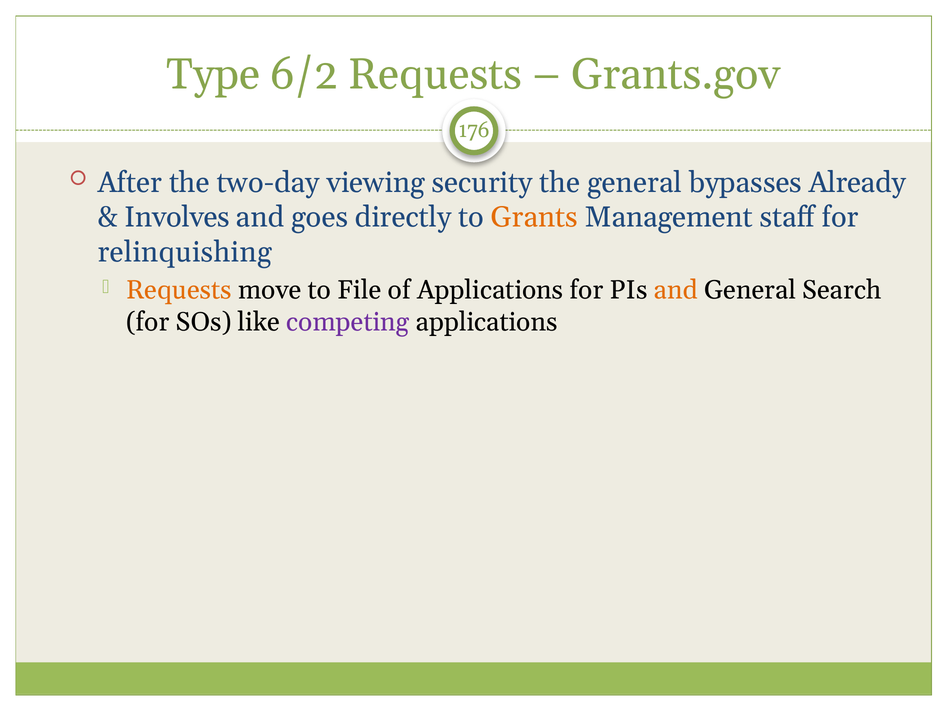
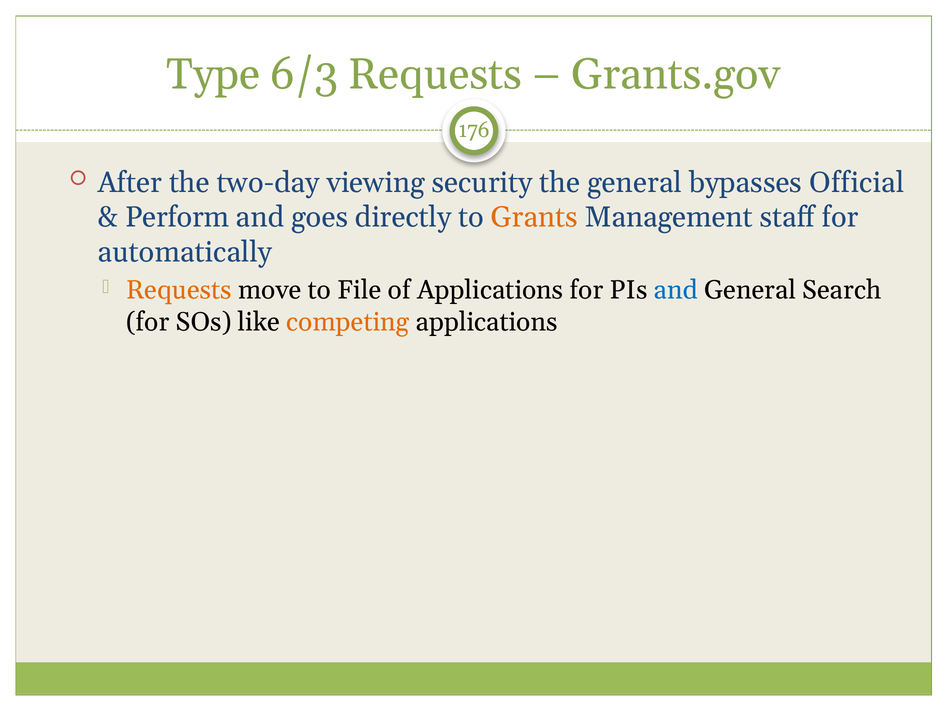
6/2: 6/2 -> 6/3
Already: Already -> Official
Involves: Involves -> Perform
relinquishing: relinquishing -> automatically
and at (676, 290) colour: orange -> blue
competing colour: purple -> orange
